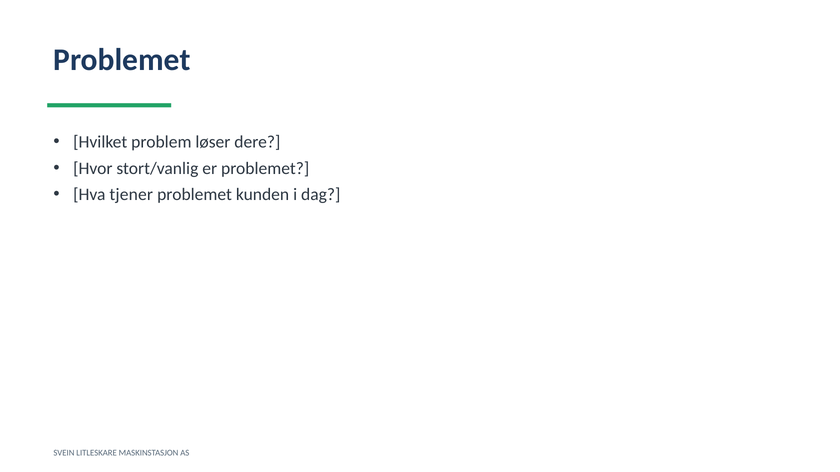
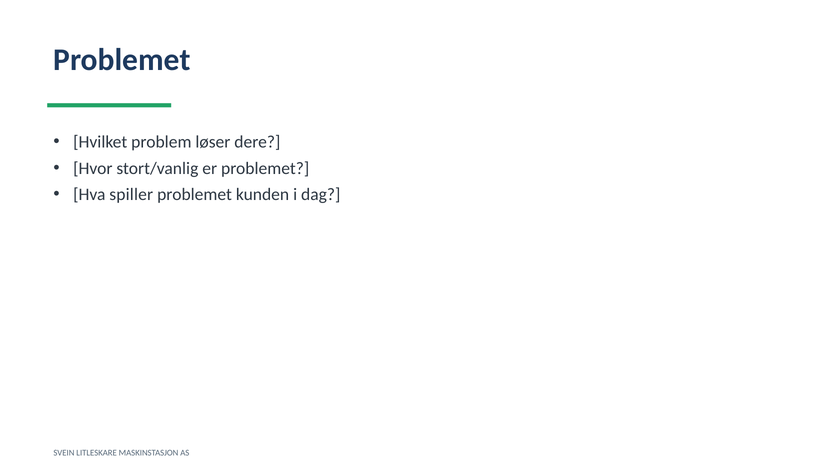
tjener: tjener -> spiller
